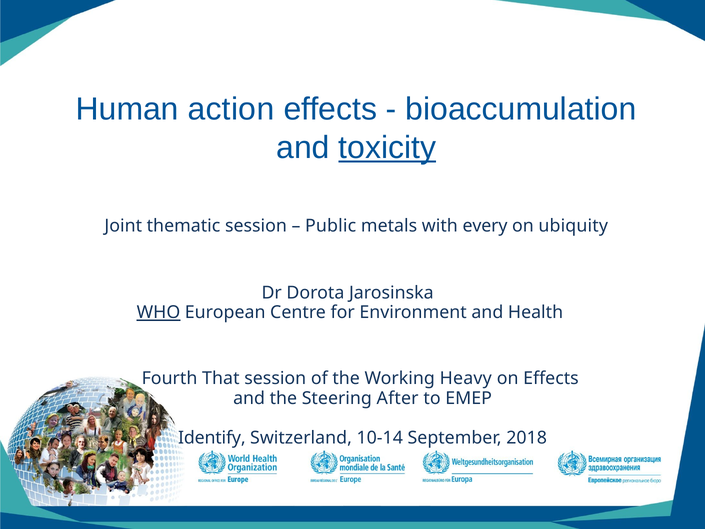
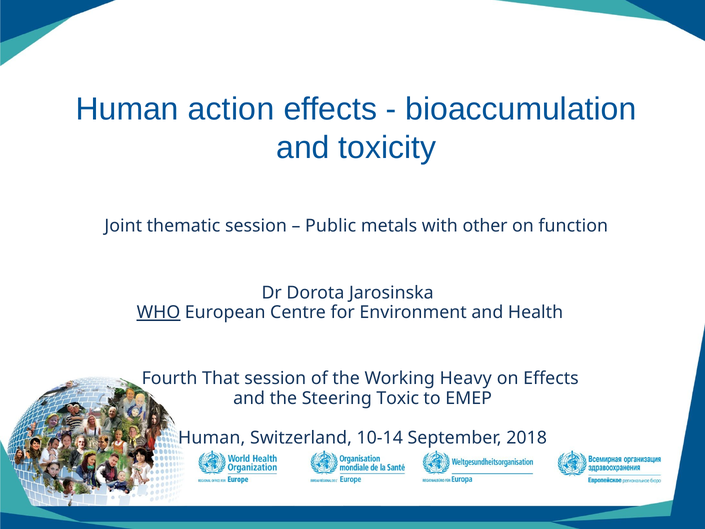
toxicity underline: present -> none
every: every -> other
ubiquity: ubiquity -> function
After: After -> Toxic
Identify at (212, 438): Identify -> Human
